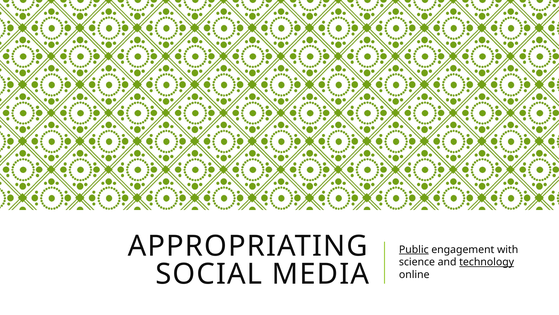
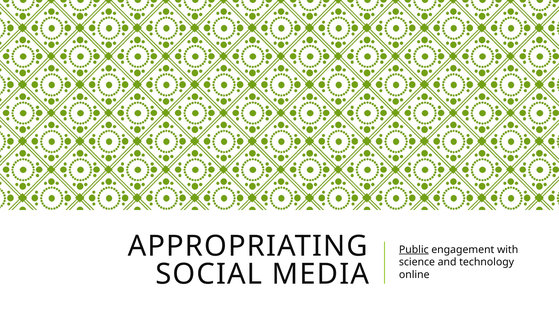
technology underline: present -> none
